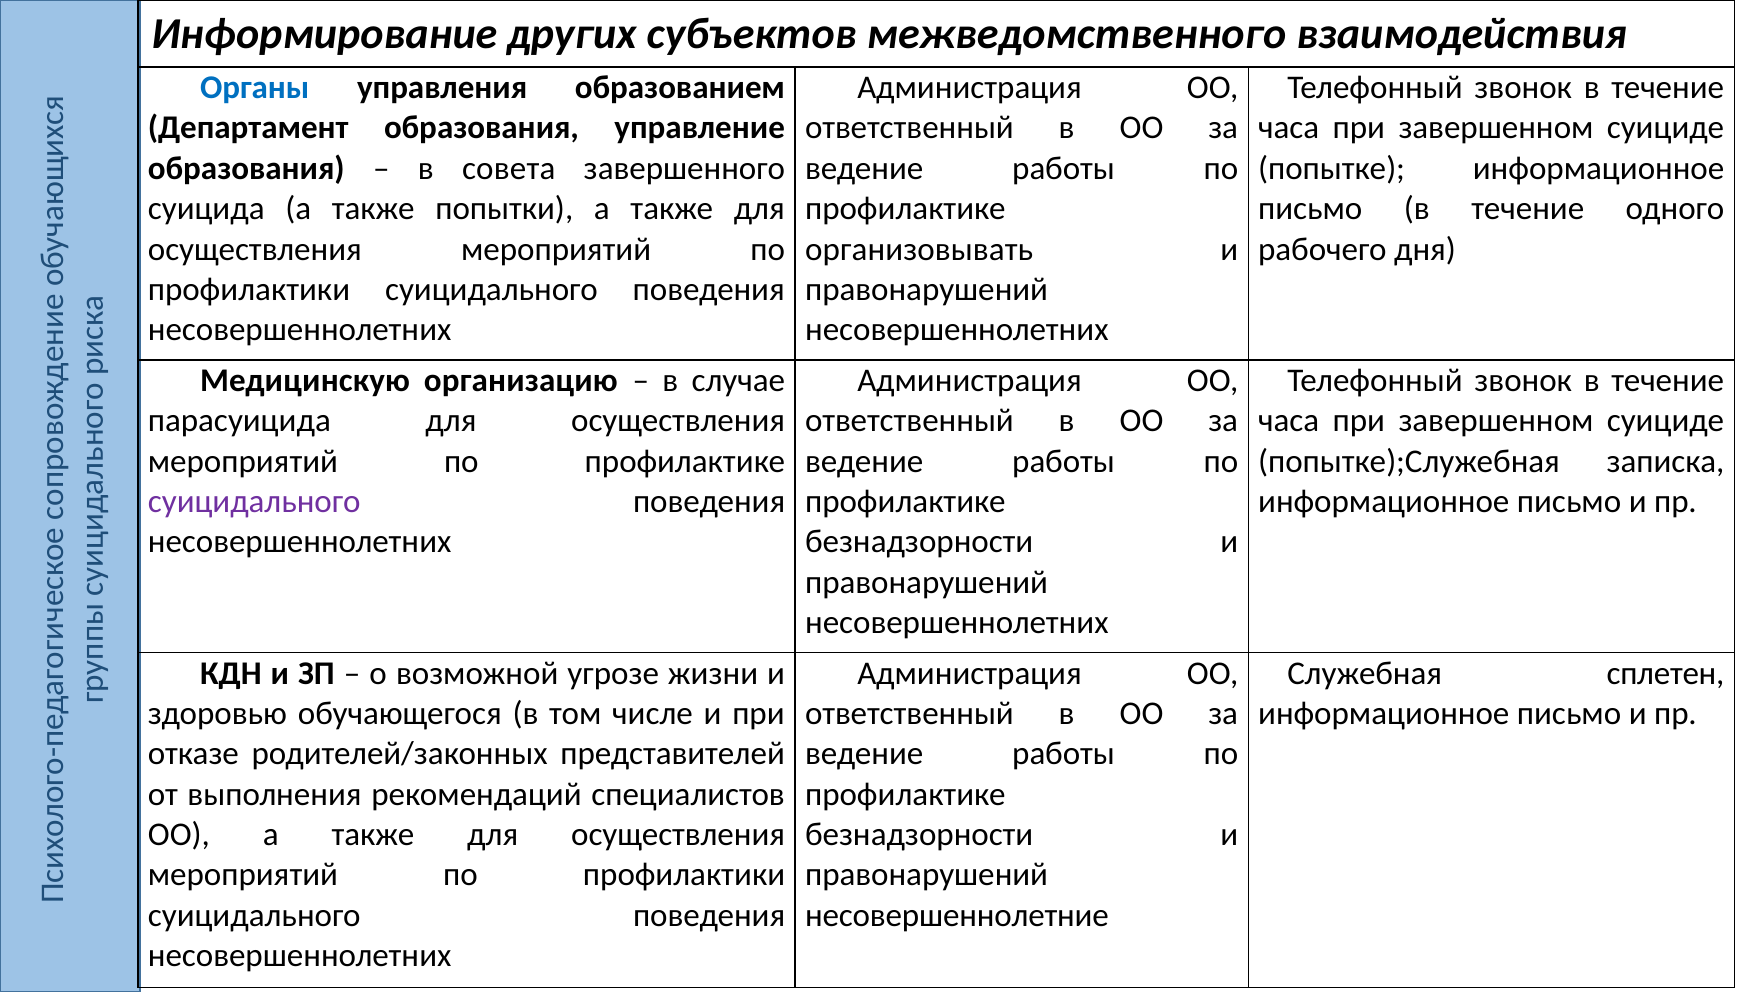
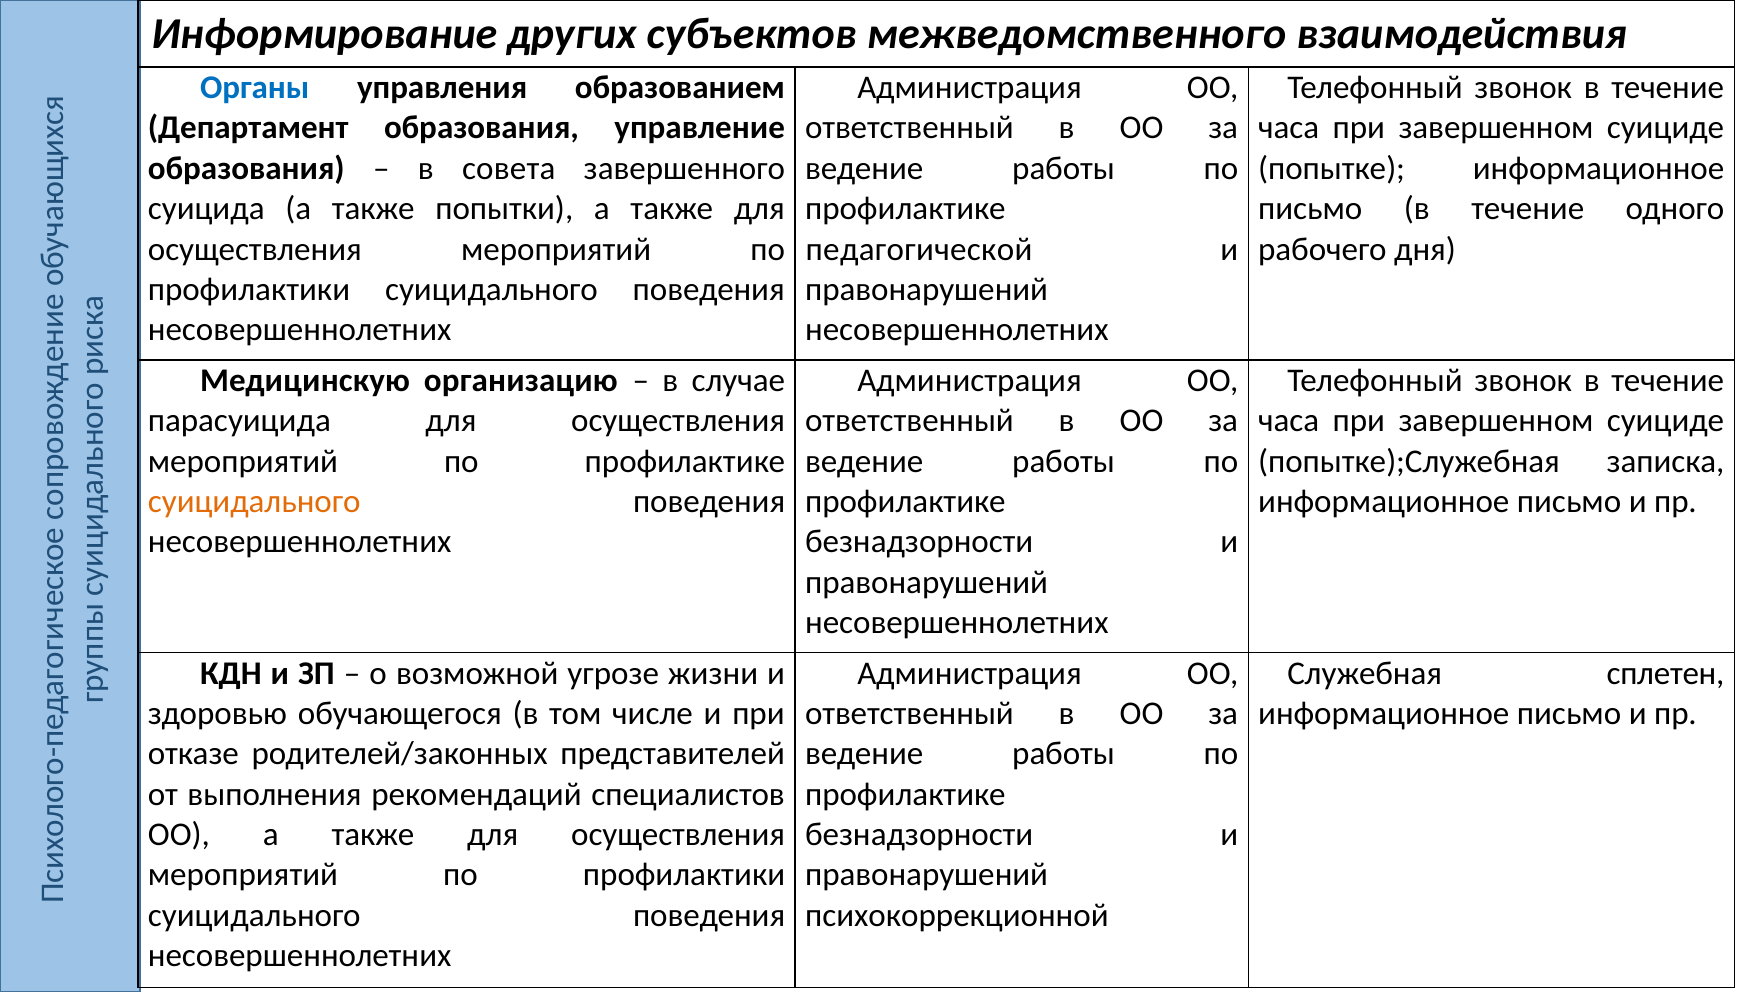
организовывать: организовывать -> педагогической
суицидального at (254, 501) colour: purple -> orange
несовершеннолетние: несовершеннолетние -> психокоррекционной
